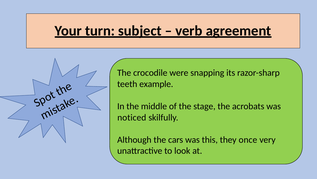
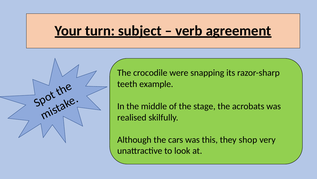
noticed: noticed -> realised
once: once -> shop
